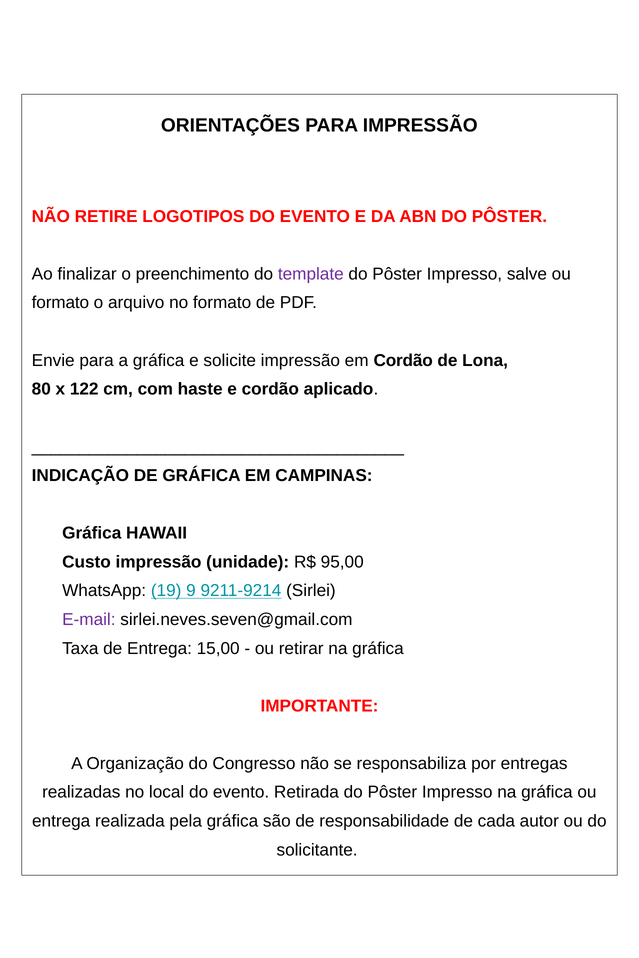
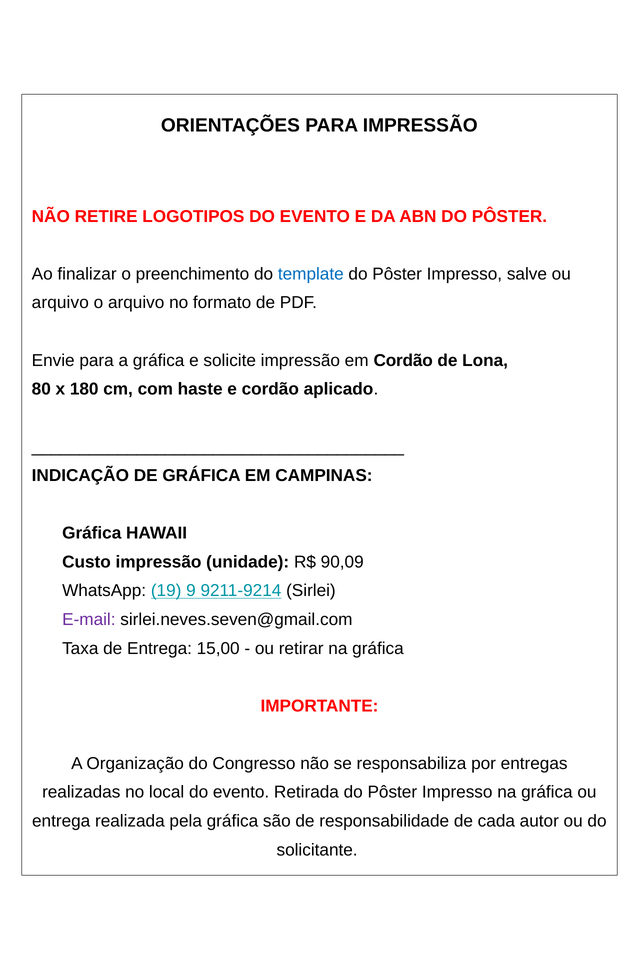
template colour: purple -> blue
formato at (60, 303): formato -> arquivo
122: 122 -> 180
95,00: 95,00 -> 90,09
